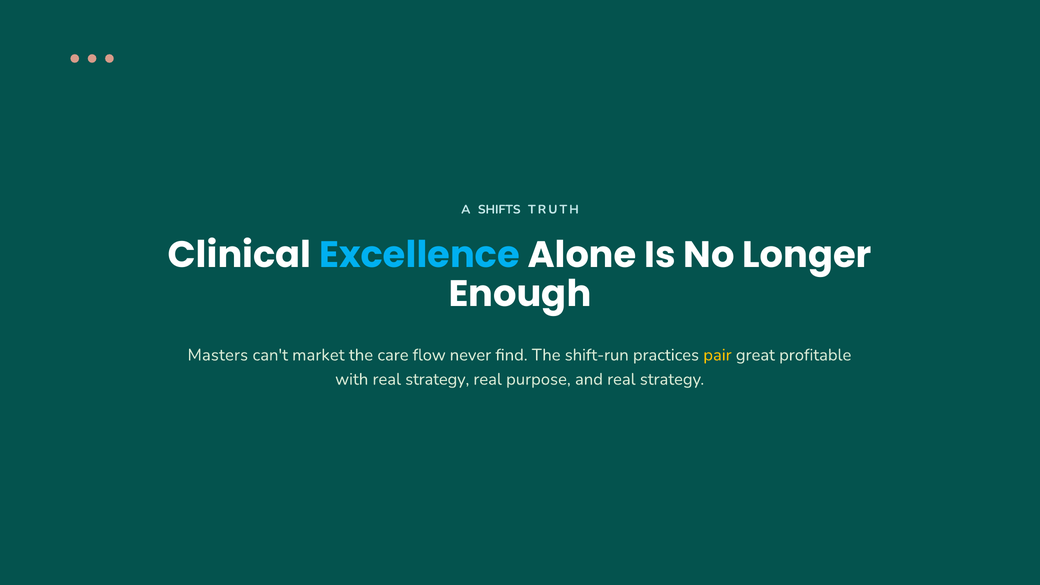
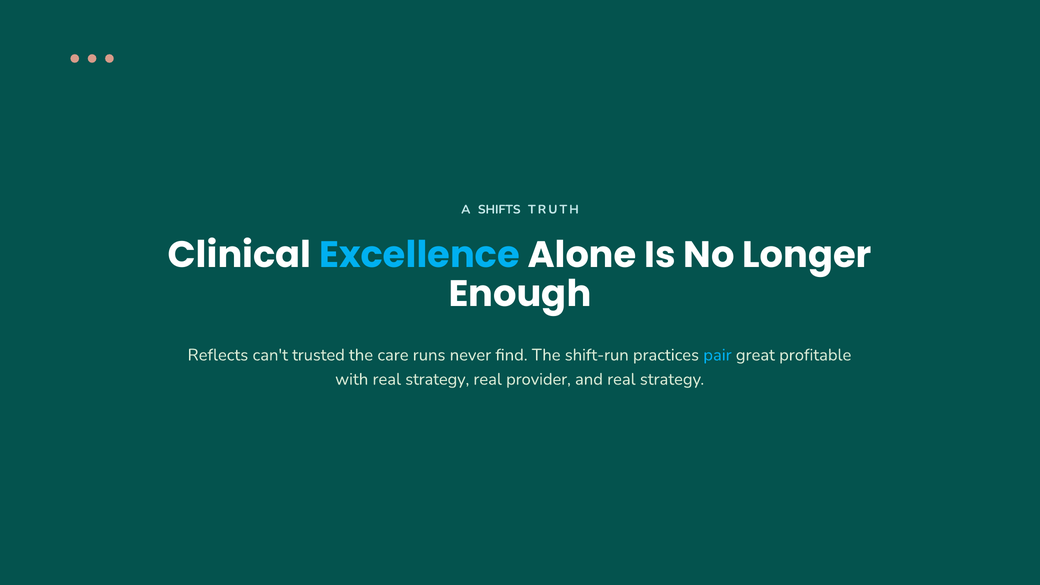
Masters: Masters -> Reflects
market: market -> trusted
flow: flow -> runs
pair colour: yellow -> light blue
purpose: purpose -> provider
